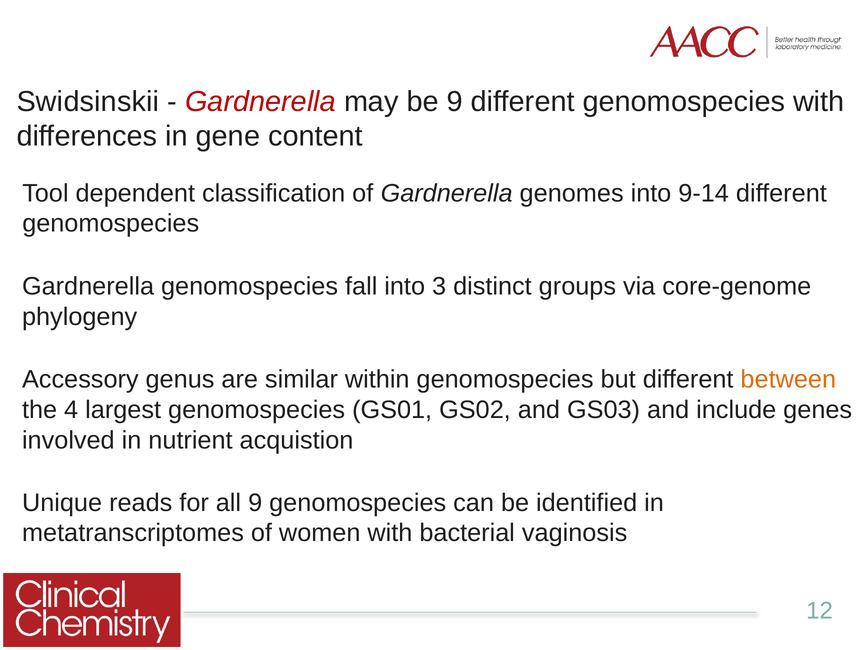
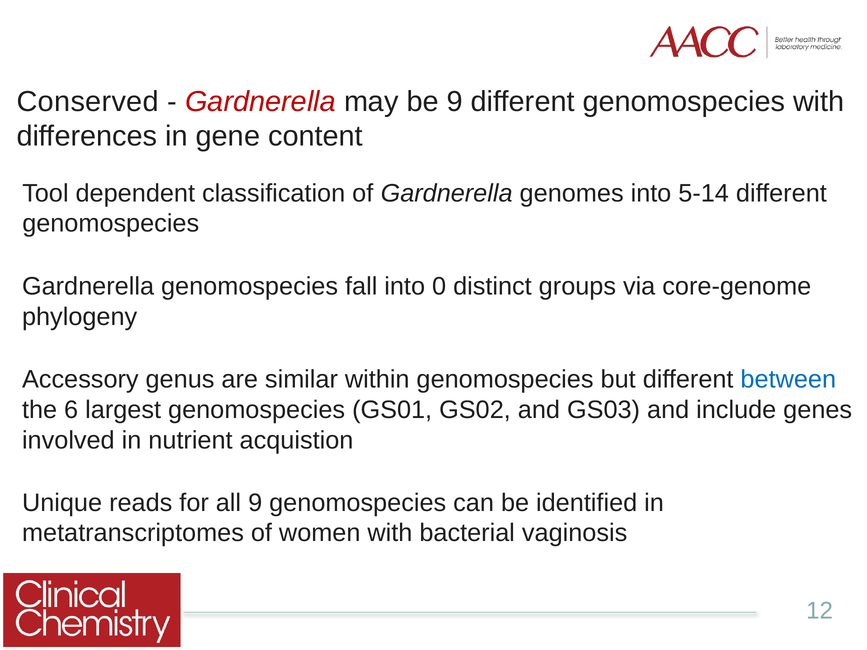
Swidsinskii: Swidsinskii -> Conserved
9-14: 9-14 -> 5-14
3: 3 -> 0
between colour: orange -> blue
4: 4 -> 6
